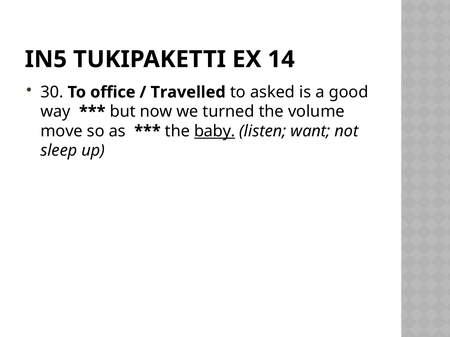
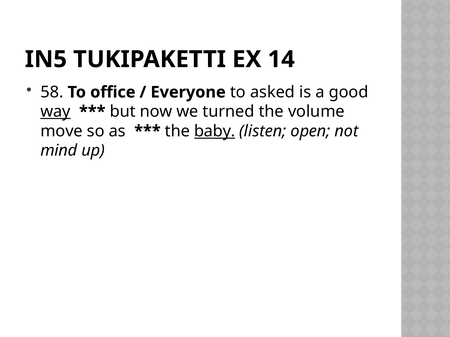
30: 30 -> 58
Travelled: Travelled -> Everyone
way underline: none -> present
want: want -> open
sleep: sleep -> mind
